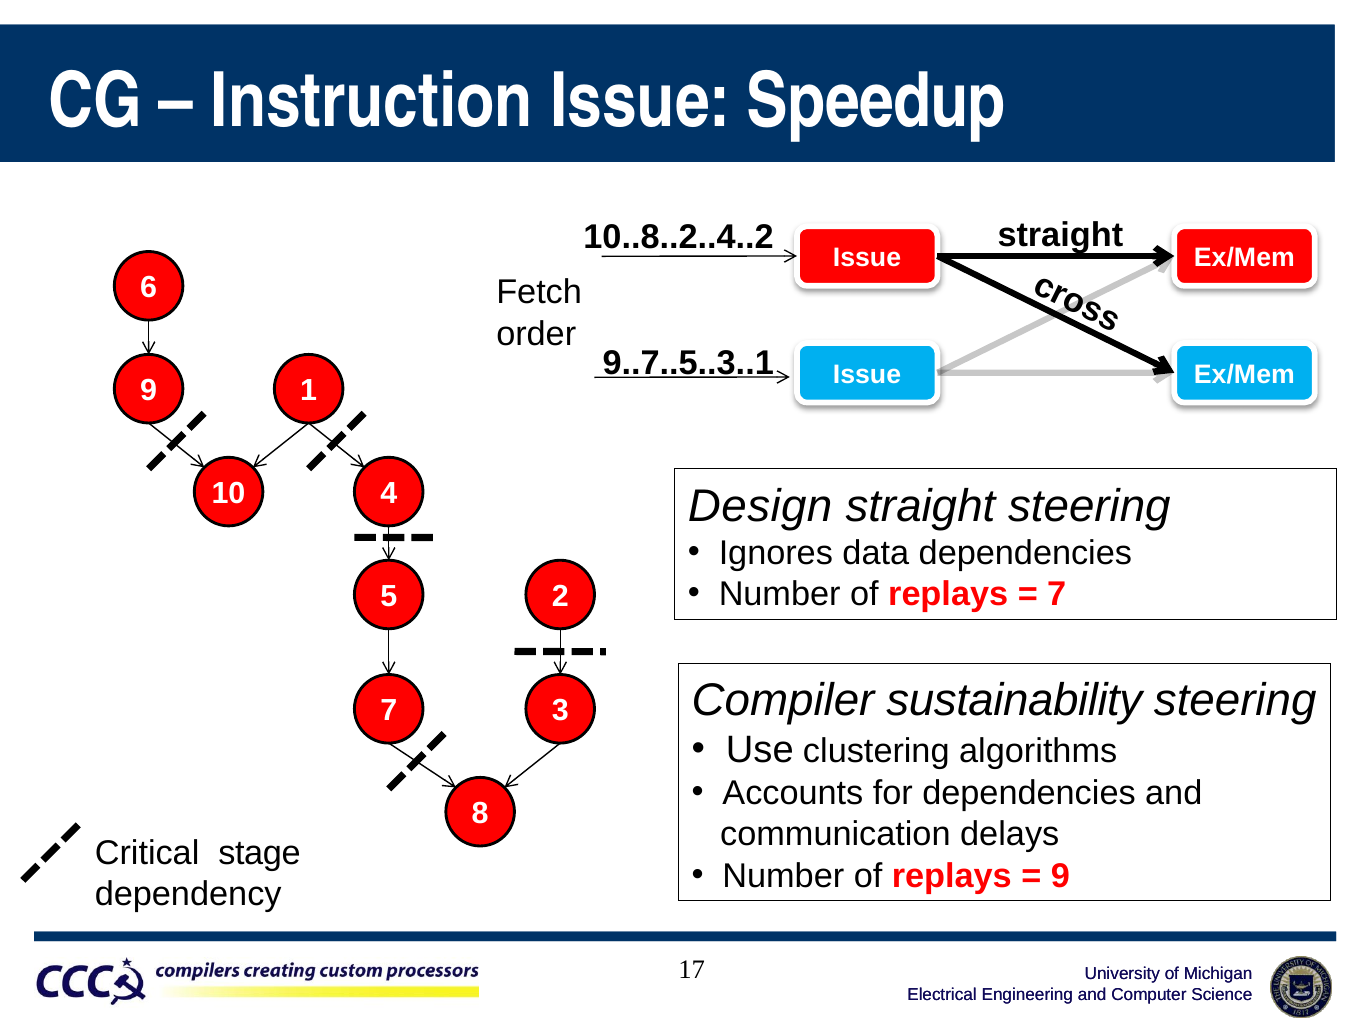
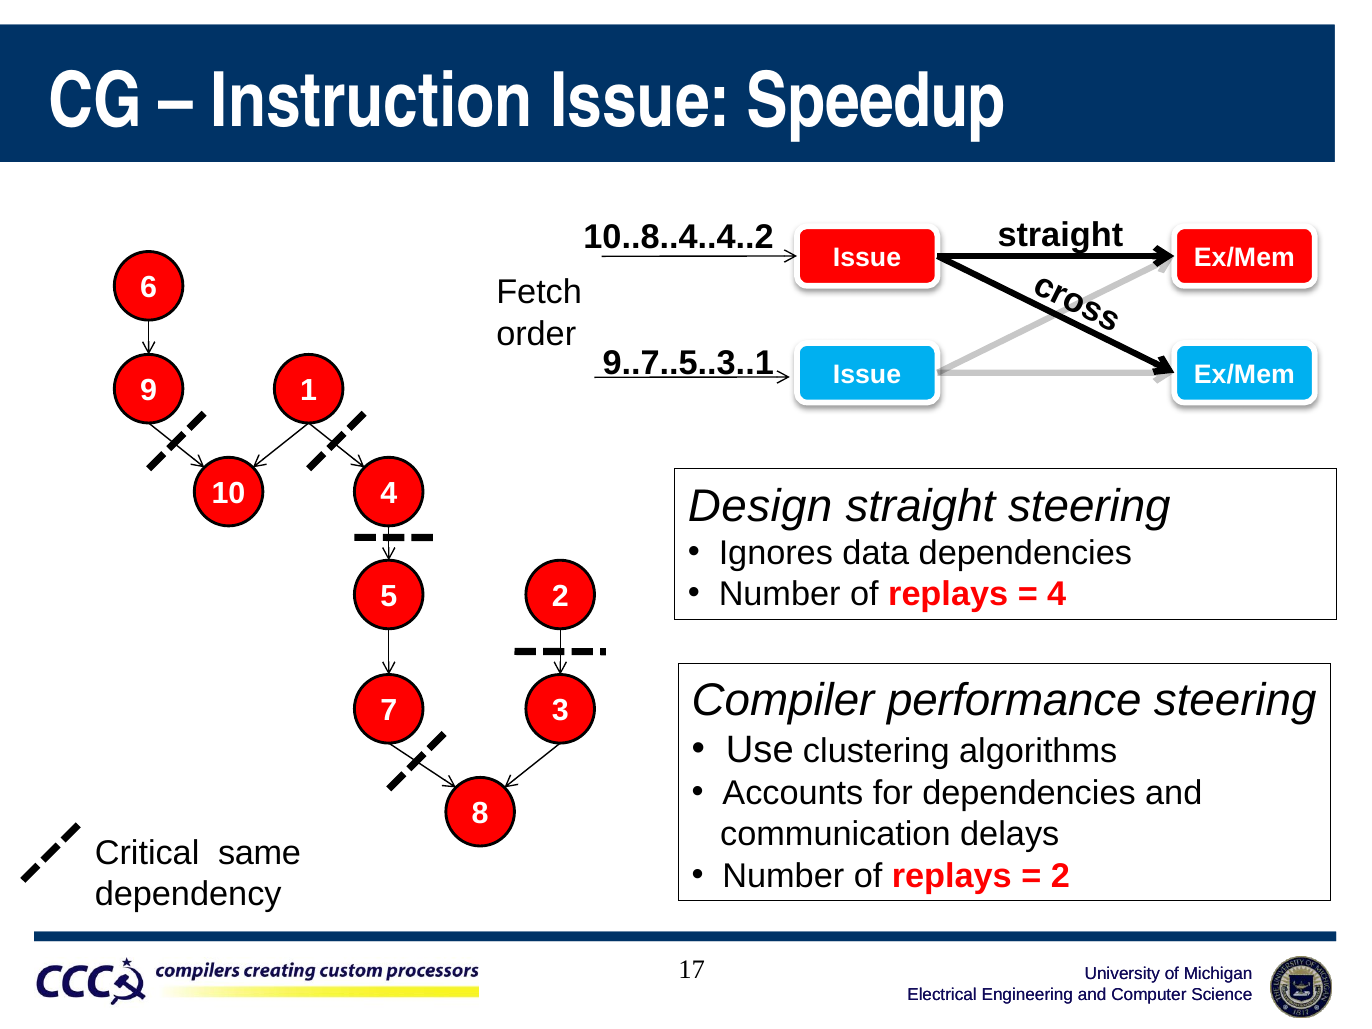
10..8..2..4..2: 10..8..2..4..2 -> 10..8..4..4..2
7 at (1057, 594): 7 -> 4
sustainability: sustainability -> performance
stage: stage -> same
9 at (1060, 876): 9 -> 2
